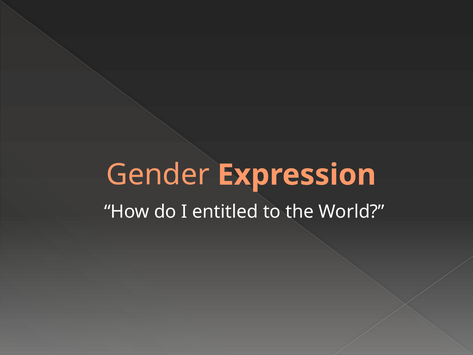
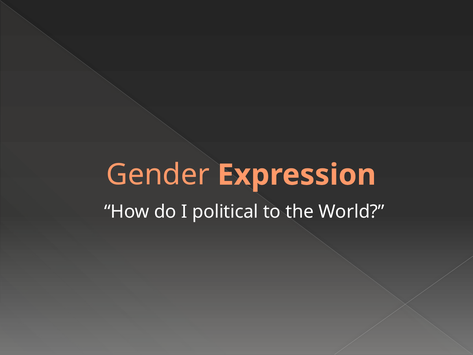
entitled: entitled -> political
